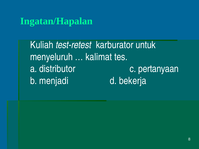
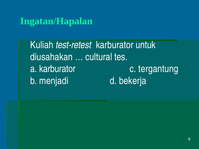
menyeluruh: menyeluruh -> diusahakan
kalimat: kalimat -> cultural
a distributor: distributor -> karburator
pertanyaan: pertanyaan -> tergantung
